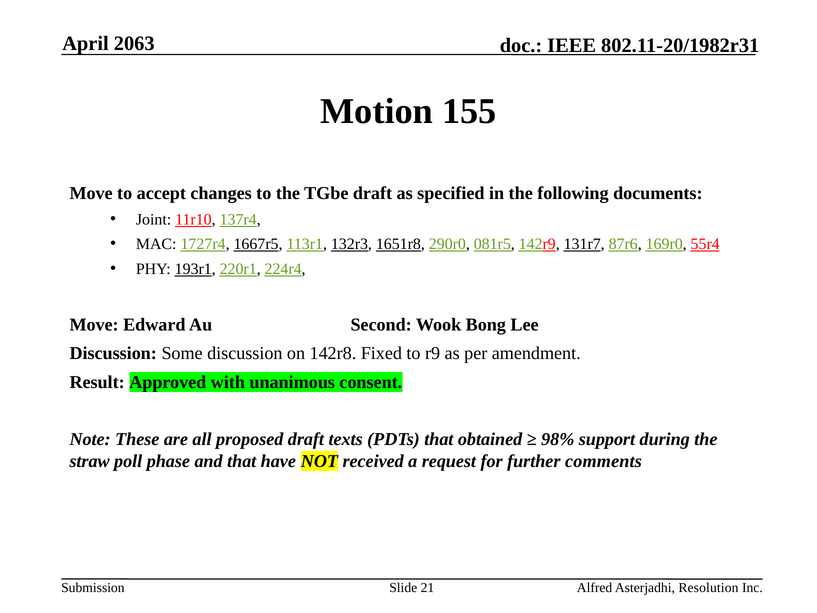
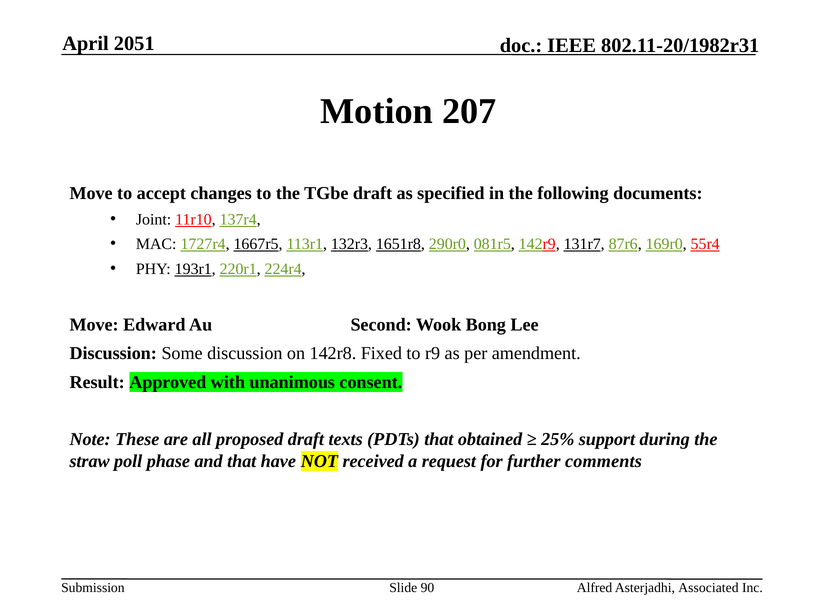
2063: 2063 -> 2051
155: 155 -> 207
98%: 98% -> 25%
21: 21 -> 90
Resolution: Resolution -> Associated
